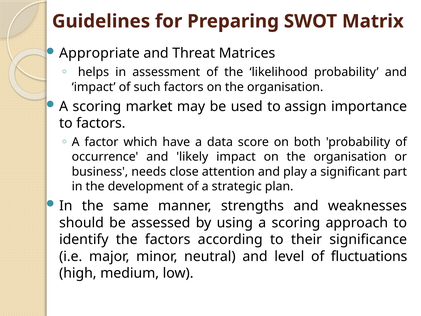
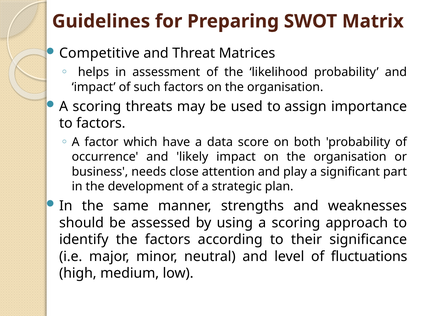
Appropriate: Appropriate -> Competitive
market: market -> threats
